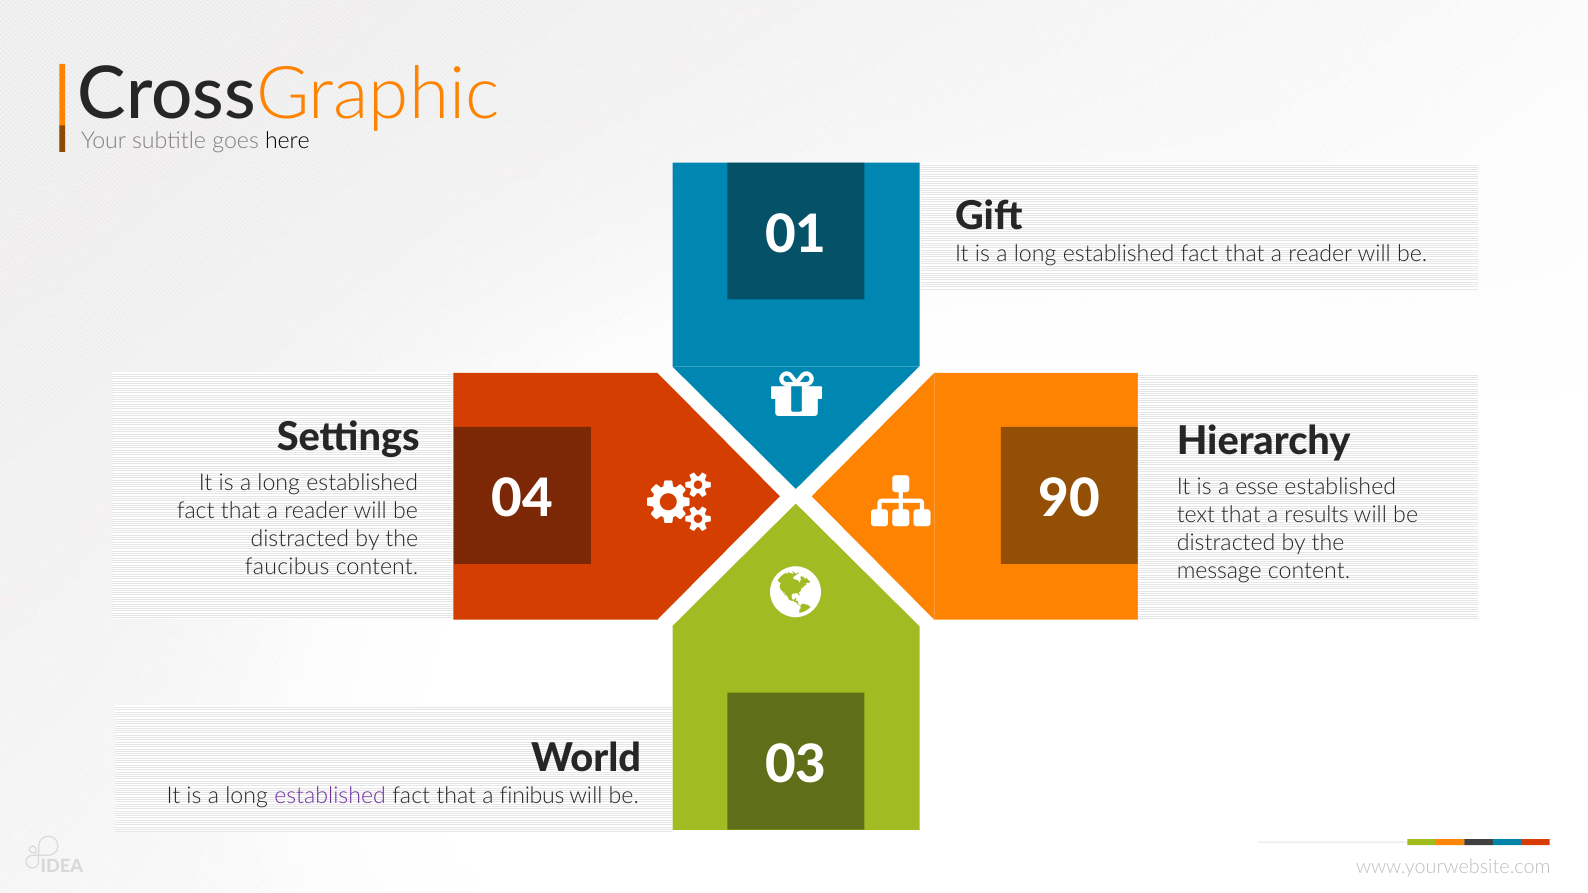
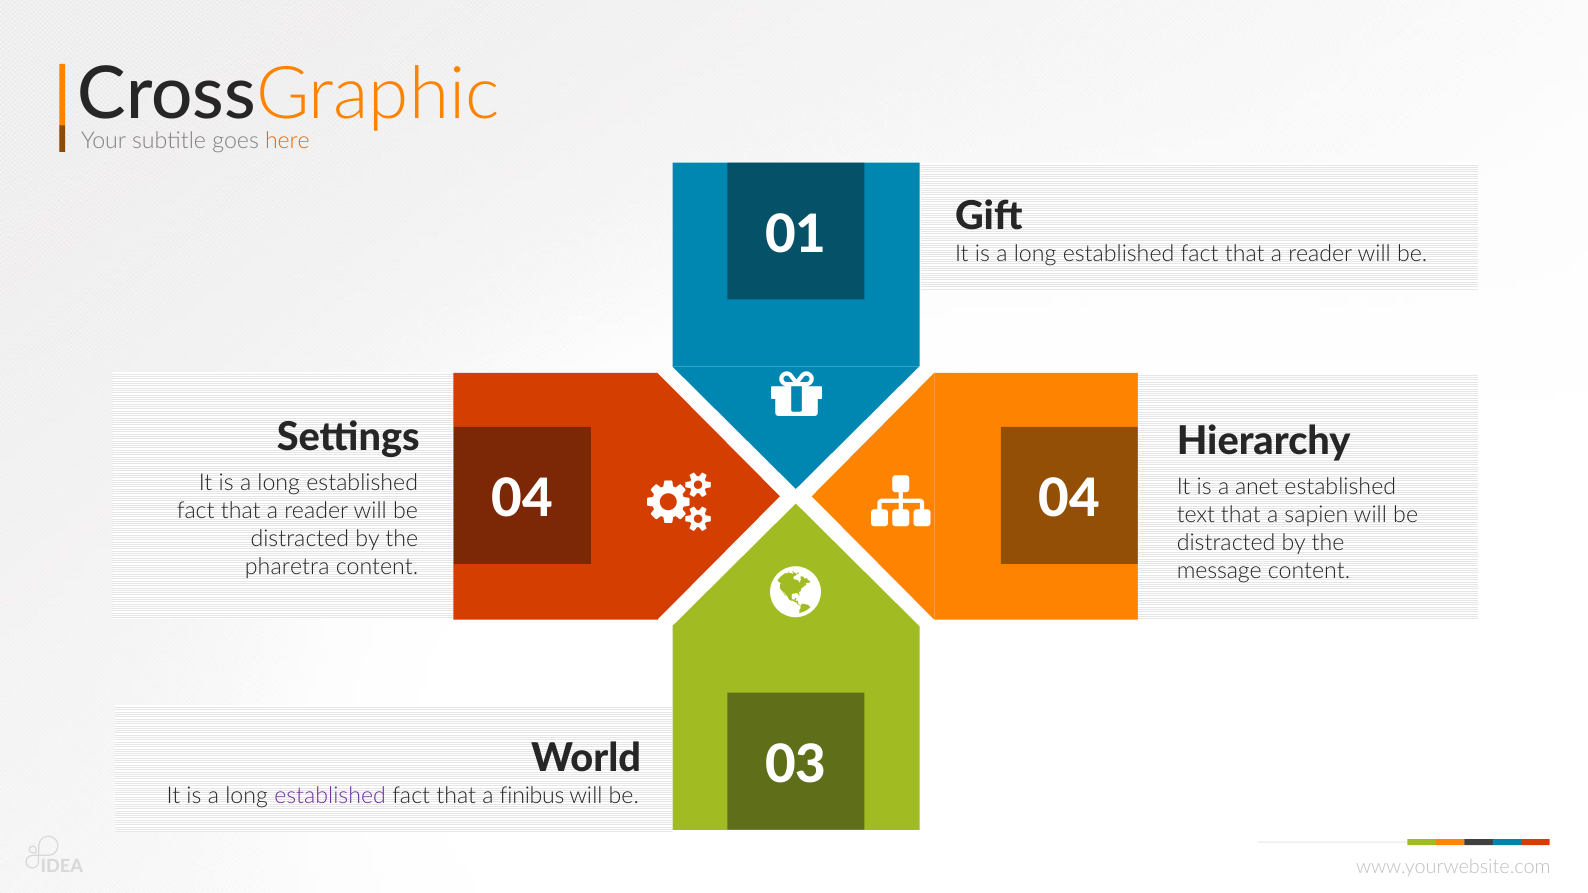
here colour: black -> orange
90 at (1069, 499): 90 -> 04
esse: esse -> anet
results: results -> sapien
faucibus: faucibus -> pharetra
